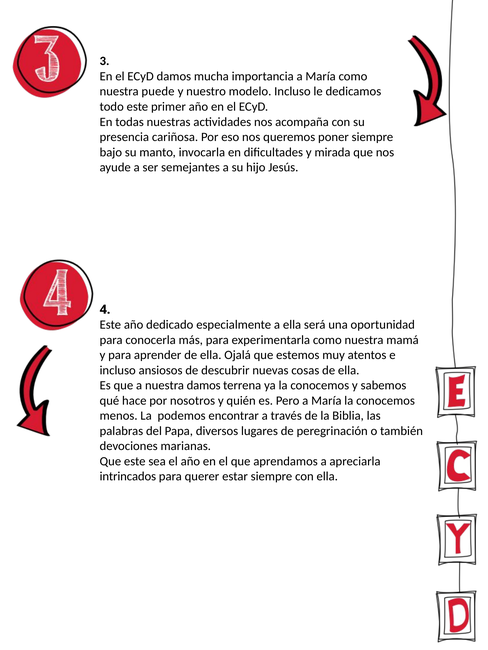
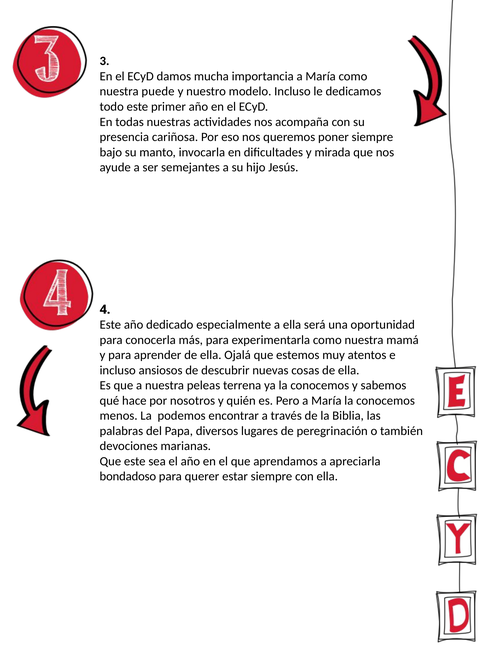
nuestra damos: damos -> peleas
intrincados: intrincados -> bondadoso
